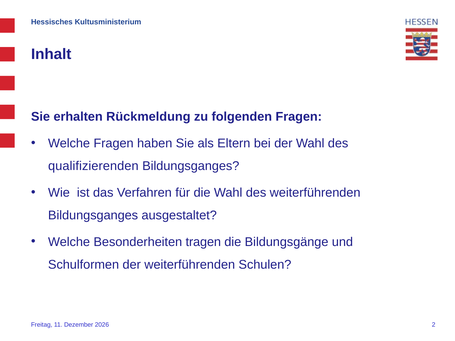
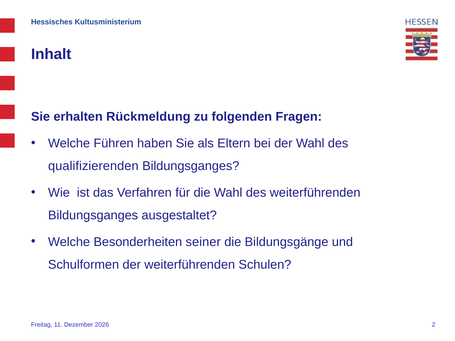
Welche Fragen: Fragen -> Führen
tragen: tragen -> seiner
